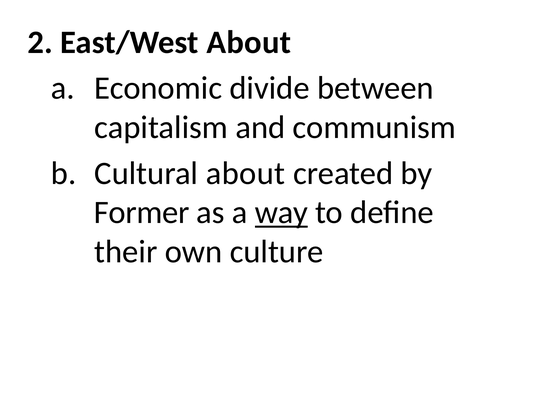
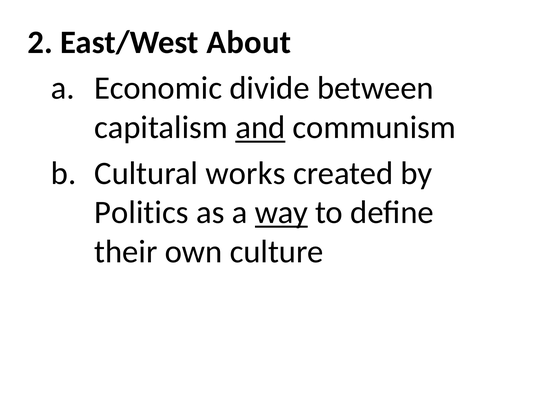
and underline: none -> present
Cultural about: about -> works
Former: Former -> Politics
